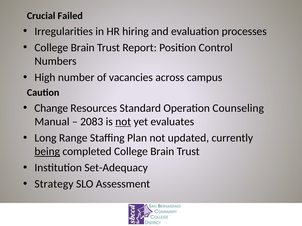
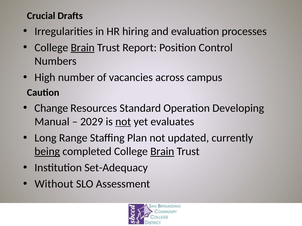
Failed: Failed -> Drafts
Brain at (83, 48) underline: none -> present
Counseling: Counseling -> Developing
2083: 2083 -> 2029
Brain at (162, 152) underline: none -> present
Strategy: Strategy -> Without
